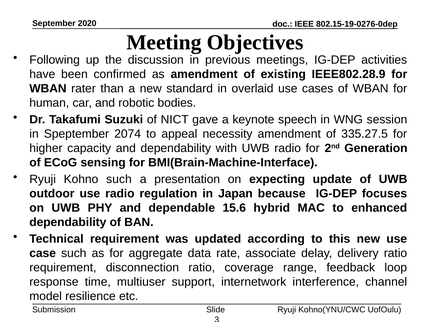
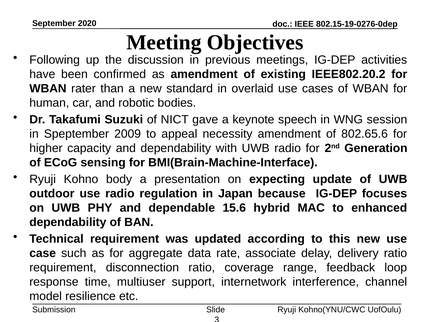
IEEE802.28.9: IEEE802.28.9 -> IEEE802.20.2
2074: 2074 -> 2009
335.27.5: 335.27.5 -> 802.65.6
Kohno such: such -> body
